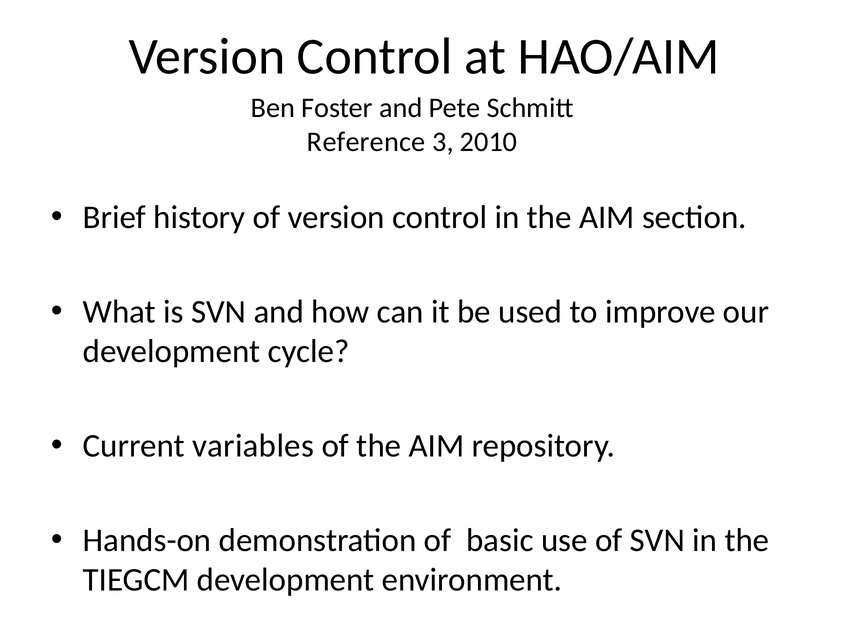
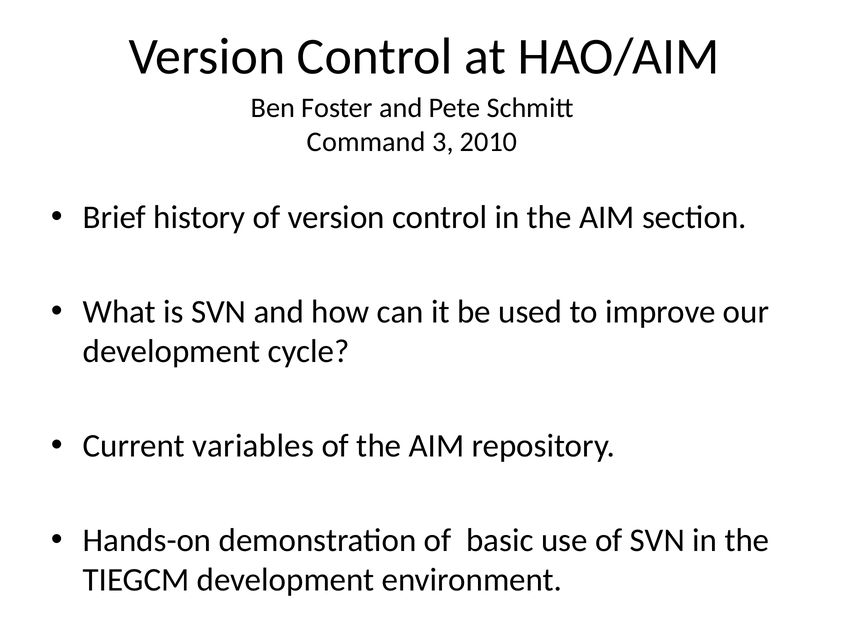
Reference: Reference -> Command
